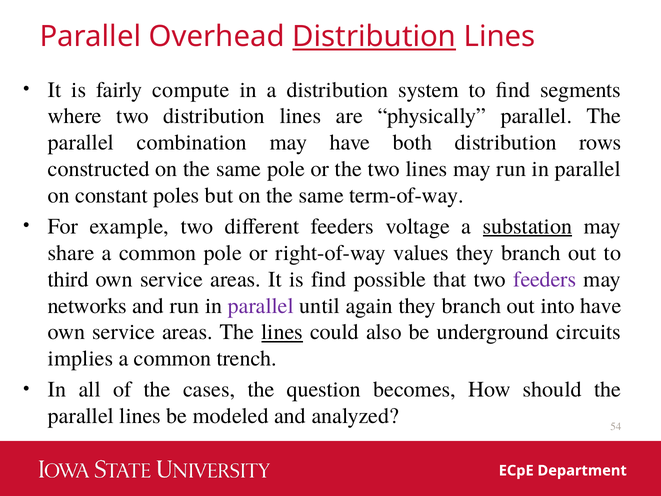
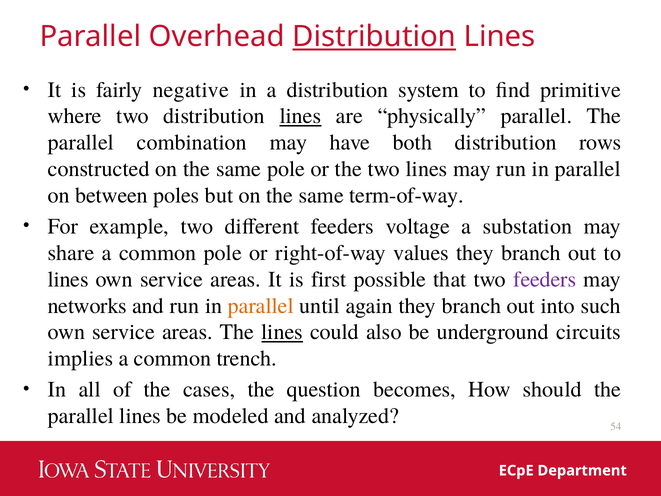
compute: compute -> negative
segments: segments -> primitive
lines at (300, 116) underline: none -> present
constant: constant -> between
substation underline: present -> none
third at (68, 279): third -> lines
is find: find -> first
parallel at (261, 306) colour: purple -> orange
into have: have -> such
